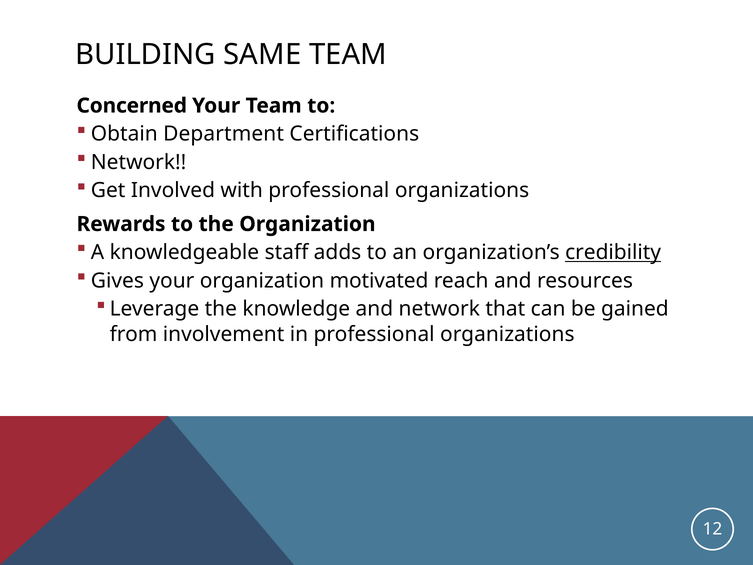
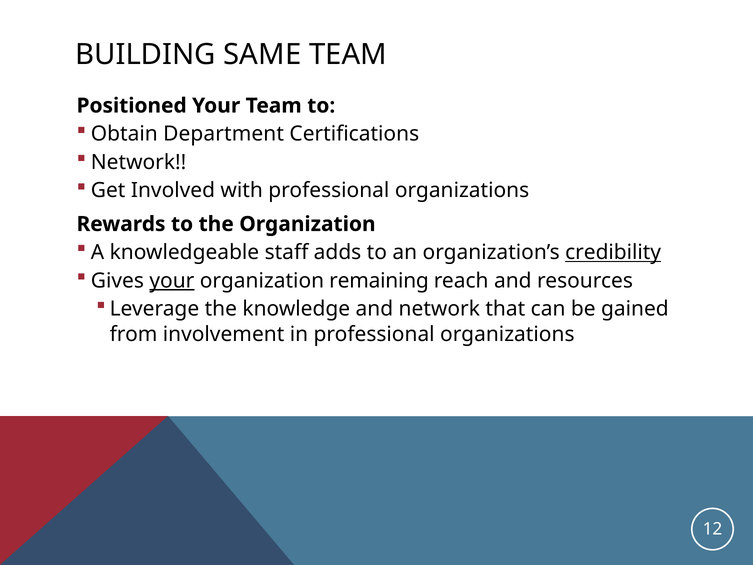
Concerned: Concerned -> Positioned
your at (172, 281) underline: none -> present
motivated: motivated -> remaining
